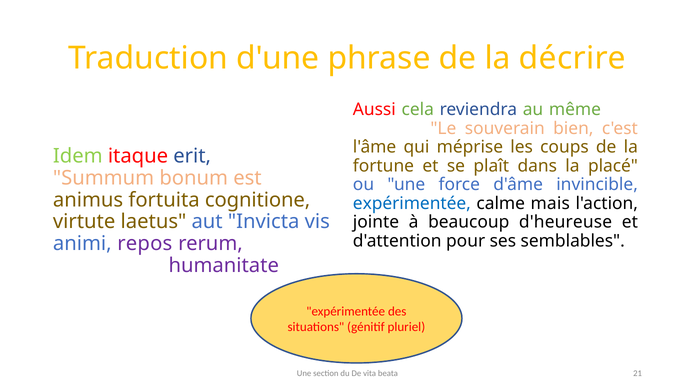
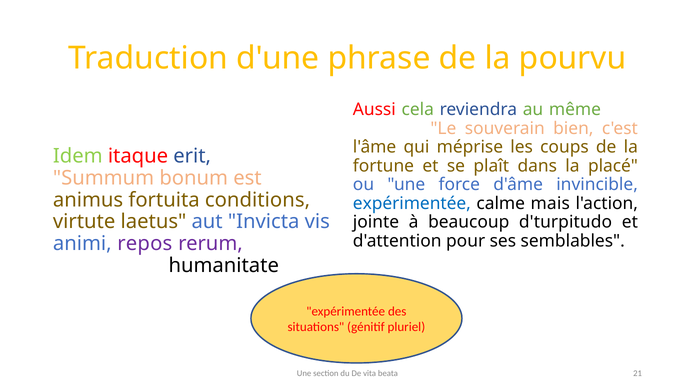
décrire: décrire -> pourvu
cognitione: cognitione -> conditions
d'heureuse: d'heureuse -> d'turpitudo
humanitate colour: purple -> black
